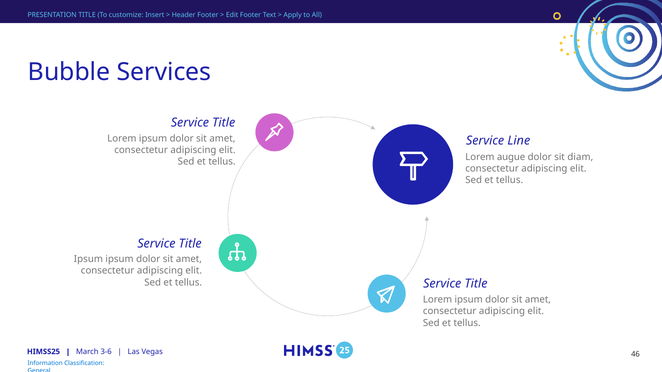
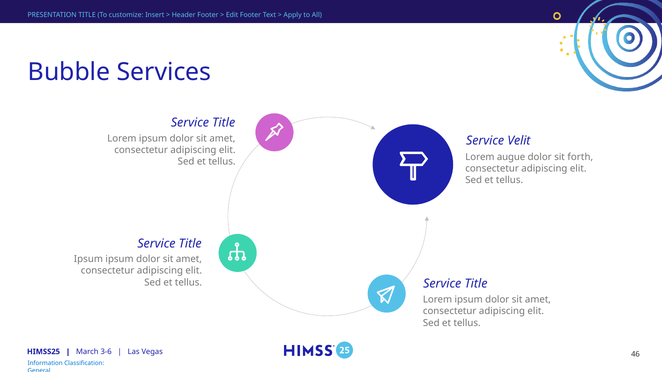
Line: Line -> Velit
diam: diam -> forth
